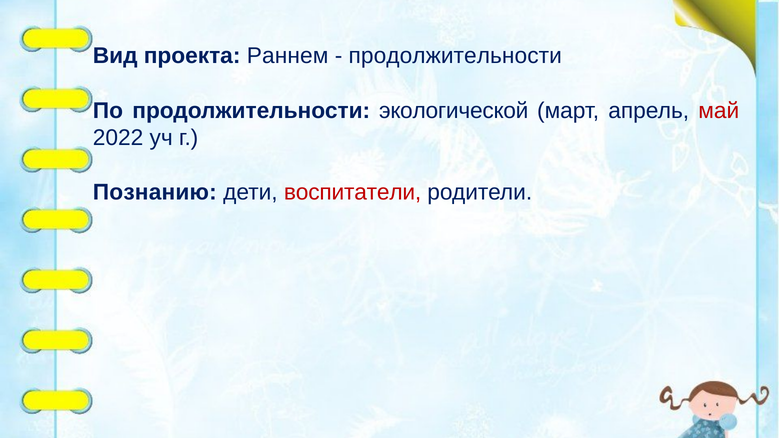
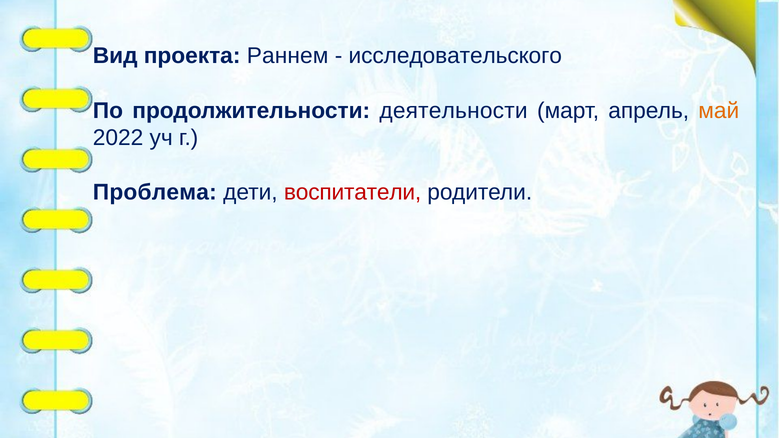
продолжительности at (455, 56): продолжительности -> исследовательского
экологической: экологической -> деятельности
май colour: red -> orange
Познанию: Познанию -> Проблема
